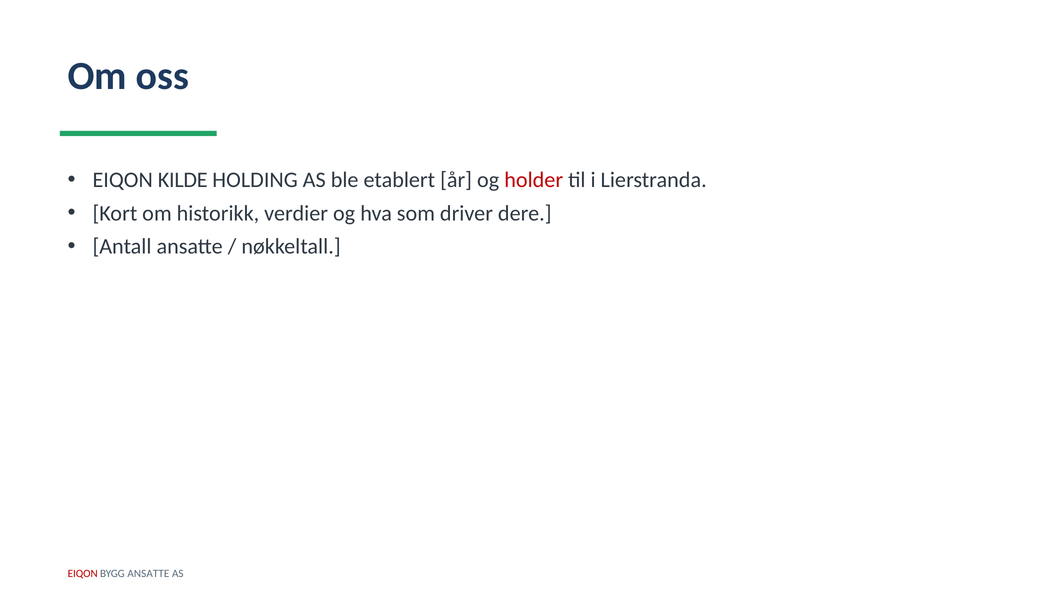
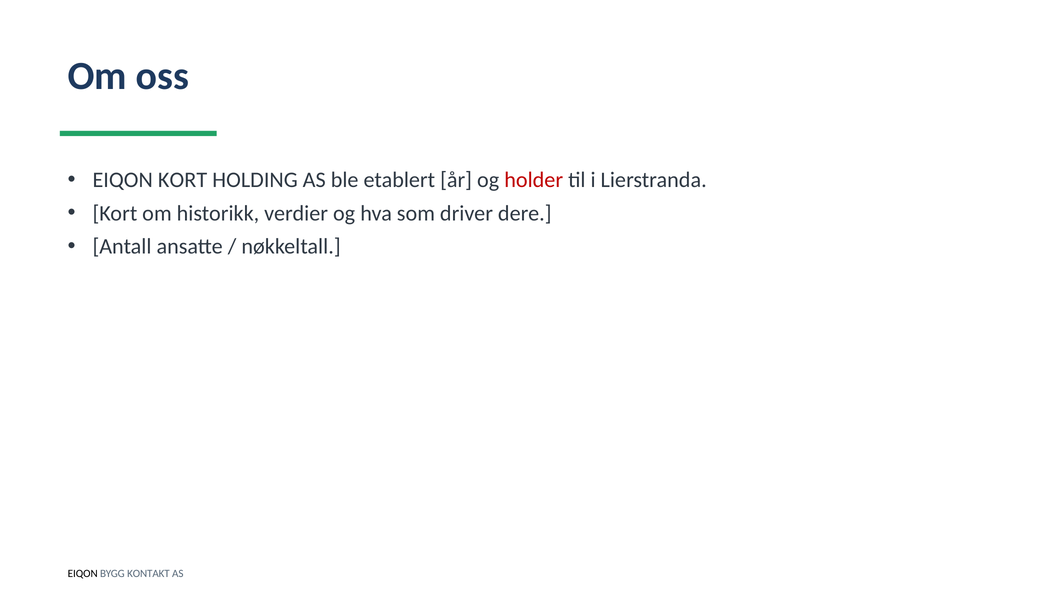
EIQON KILDE: KILDE -> KORT
EIQON at (83, 574) colour: red -> black
BYGG ANSATTE: ANSATTE -> KONTAKT
